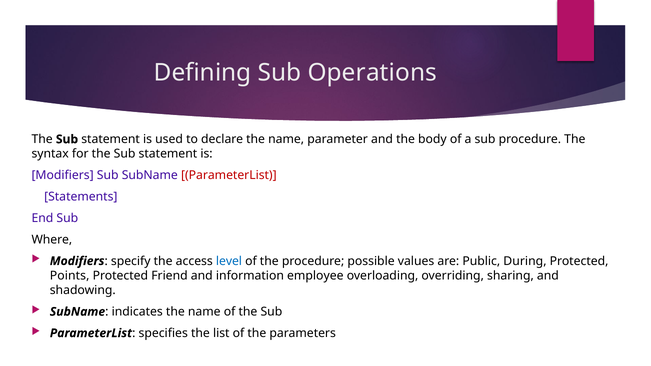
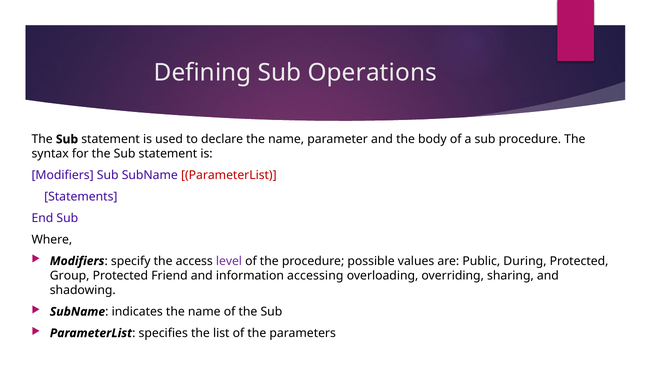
level colour: blue -> purple
Points: Points -> Group
employee: employee -> accessing
